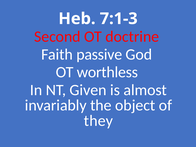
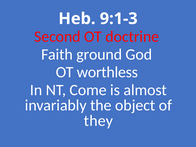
7:1-3: 7:1-3 -> 9:1-3
passive: passive -> ground
Given: Given -> Come
